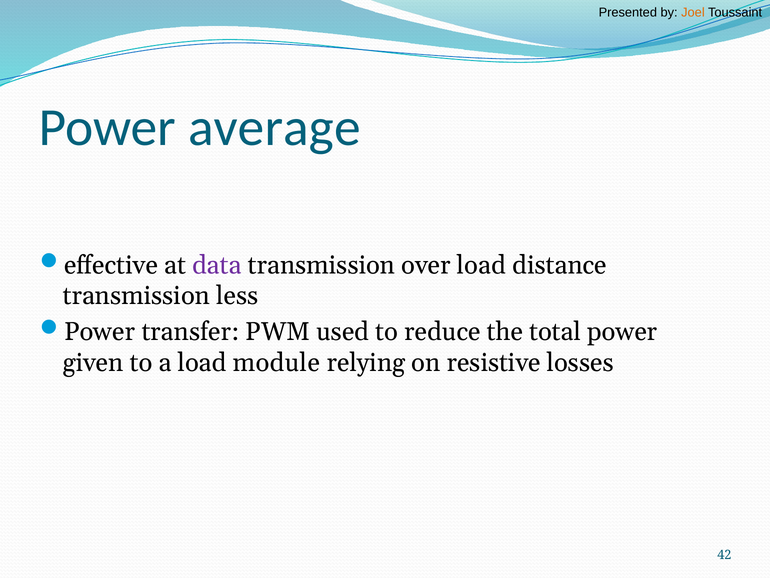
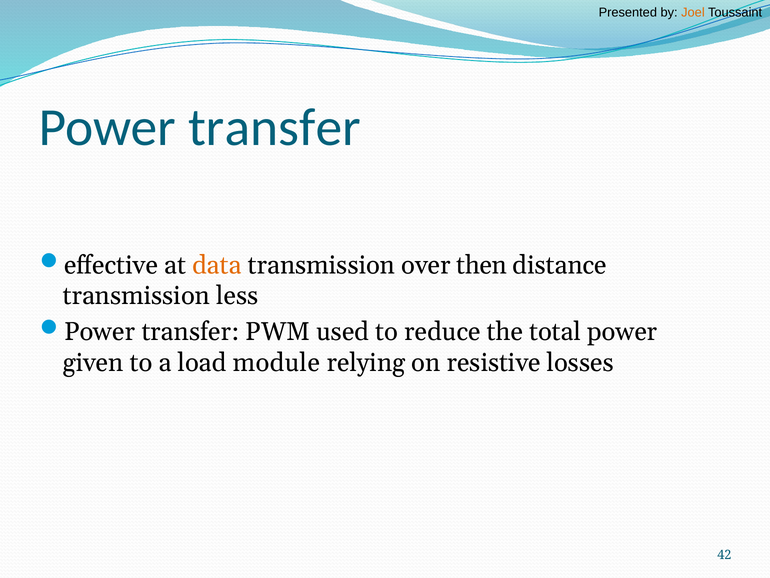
average at (274, 127): average -> transfer
data colour: purple -> orange
over load: load -> then
